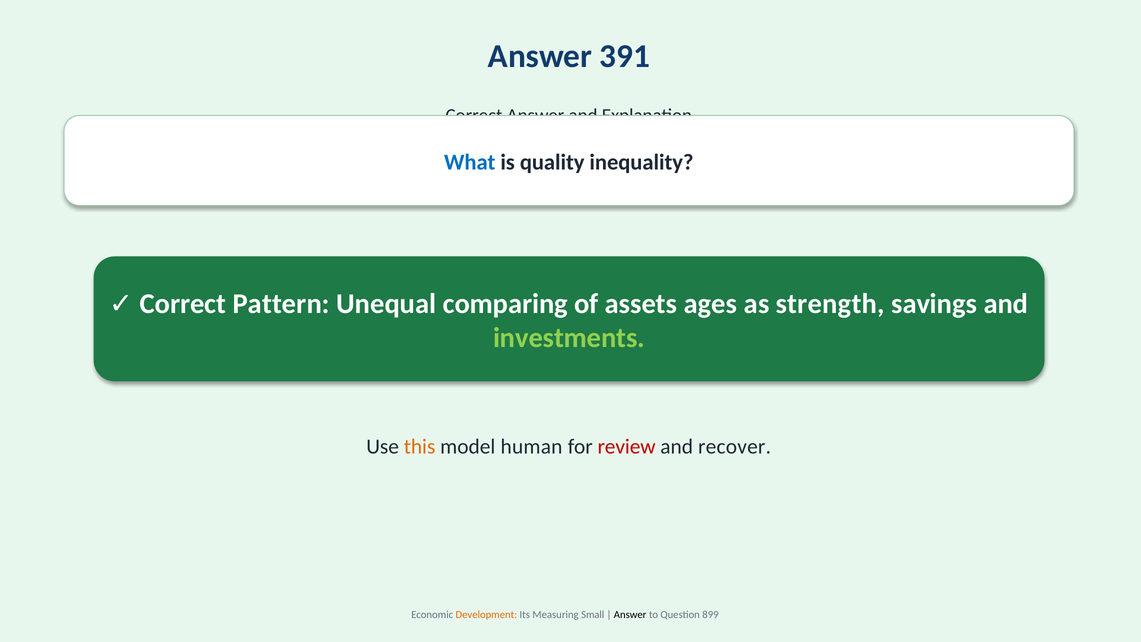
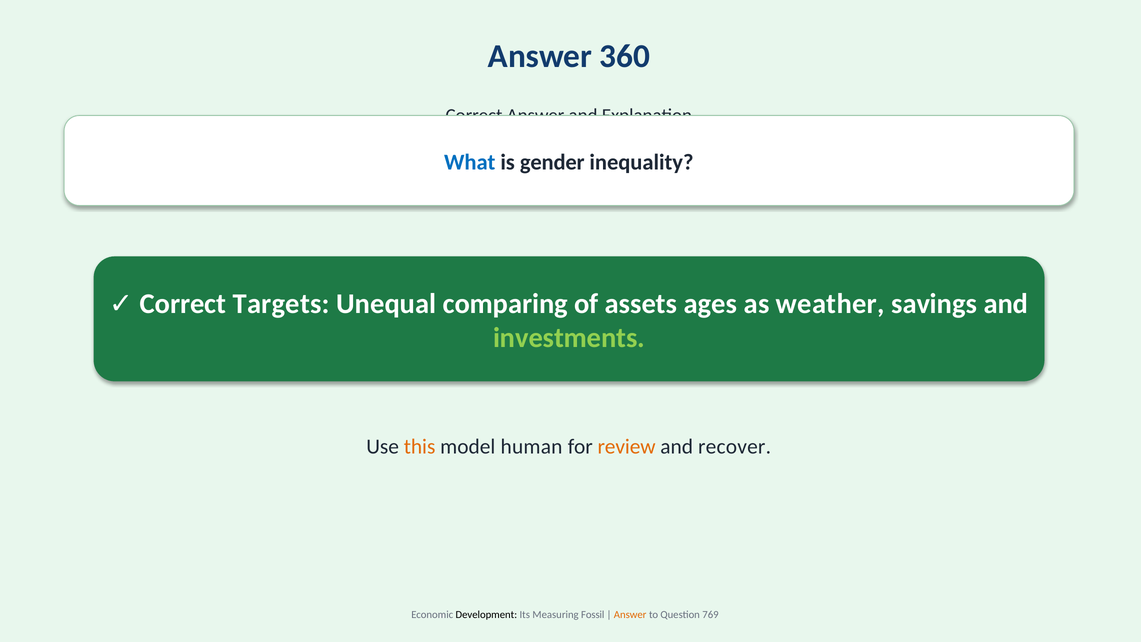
391: 391 -> 360
quality: quality -> gender
Pattern: Pattern -> Targets
strength: strength -> weather
review colour: red -> orange
Development colour: orange -> black
Small: Small -> Fossil
Answer at (630, 615) colour: black -> orange
899: 899 -> 769
